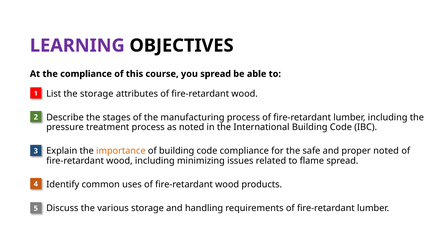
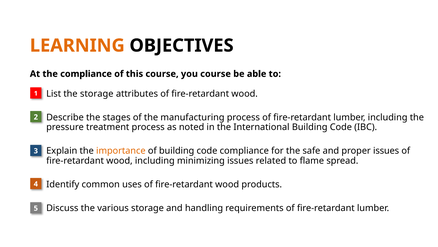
LEARNING colour: purple -> orange
you spread: spread -> course
proper noted: noted -> issues
